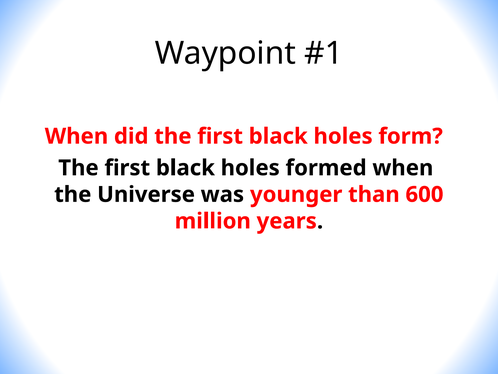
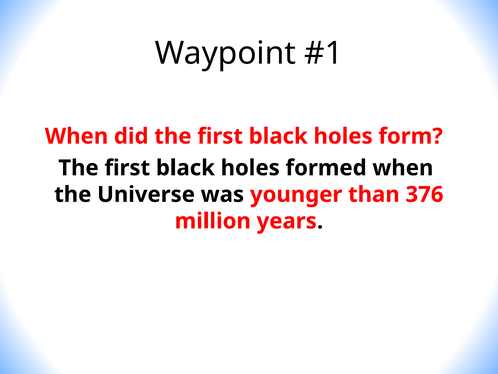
600: 600 -> 376
